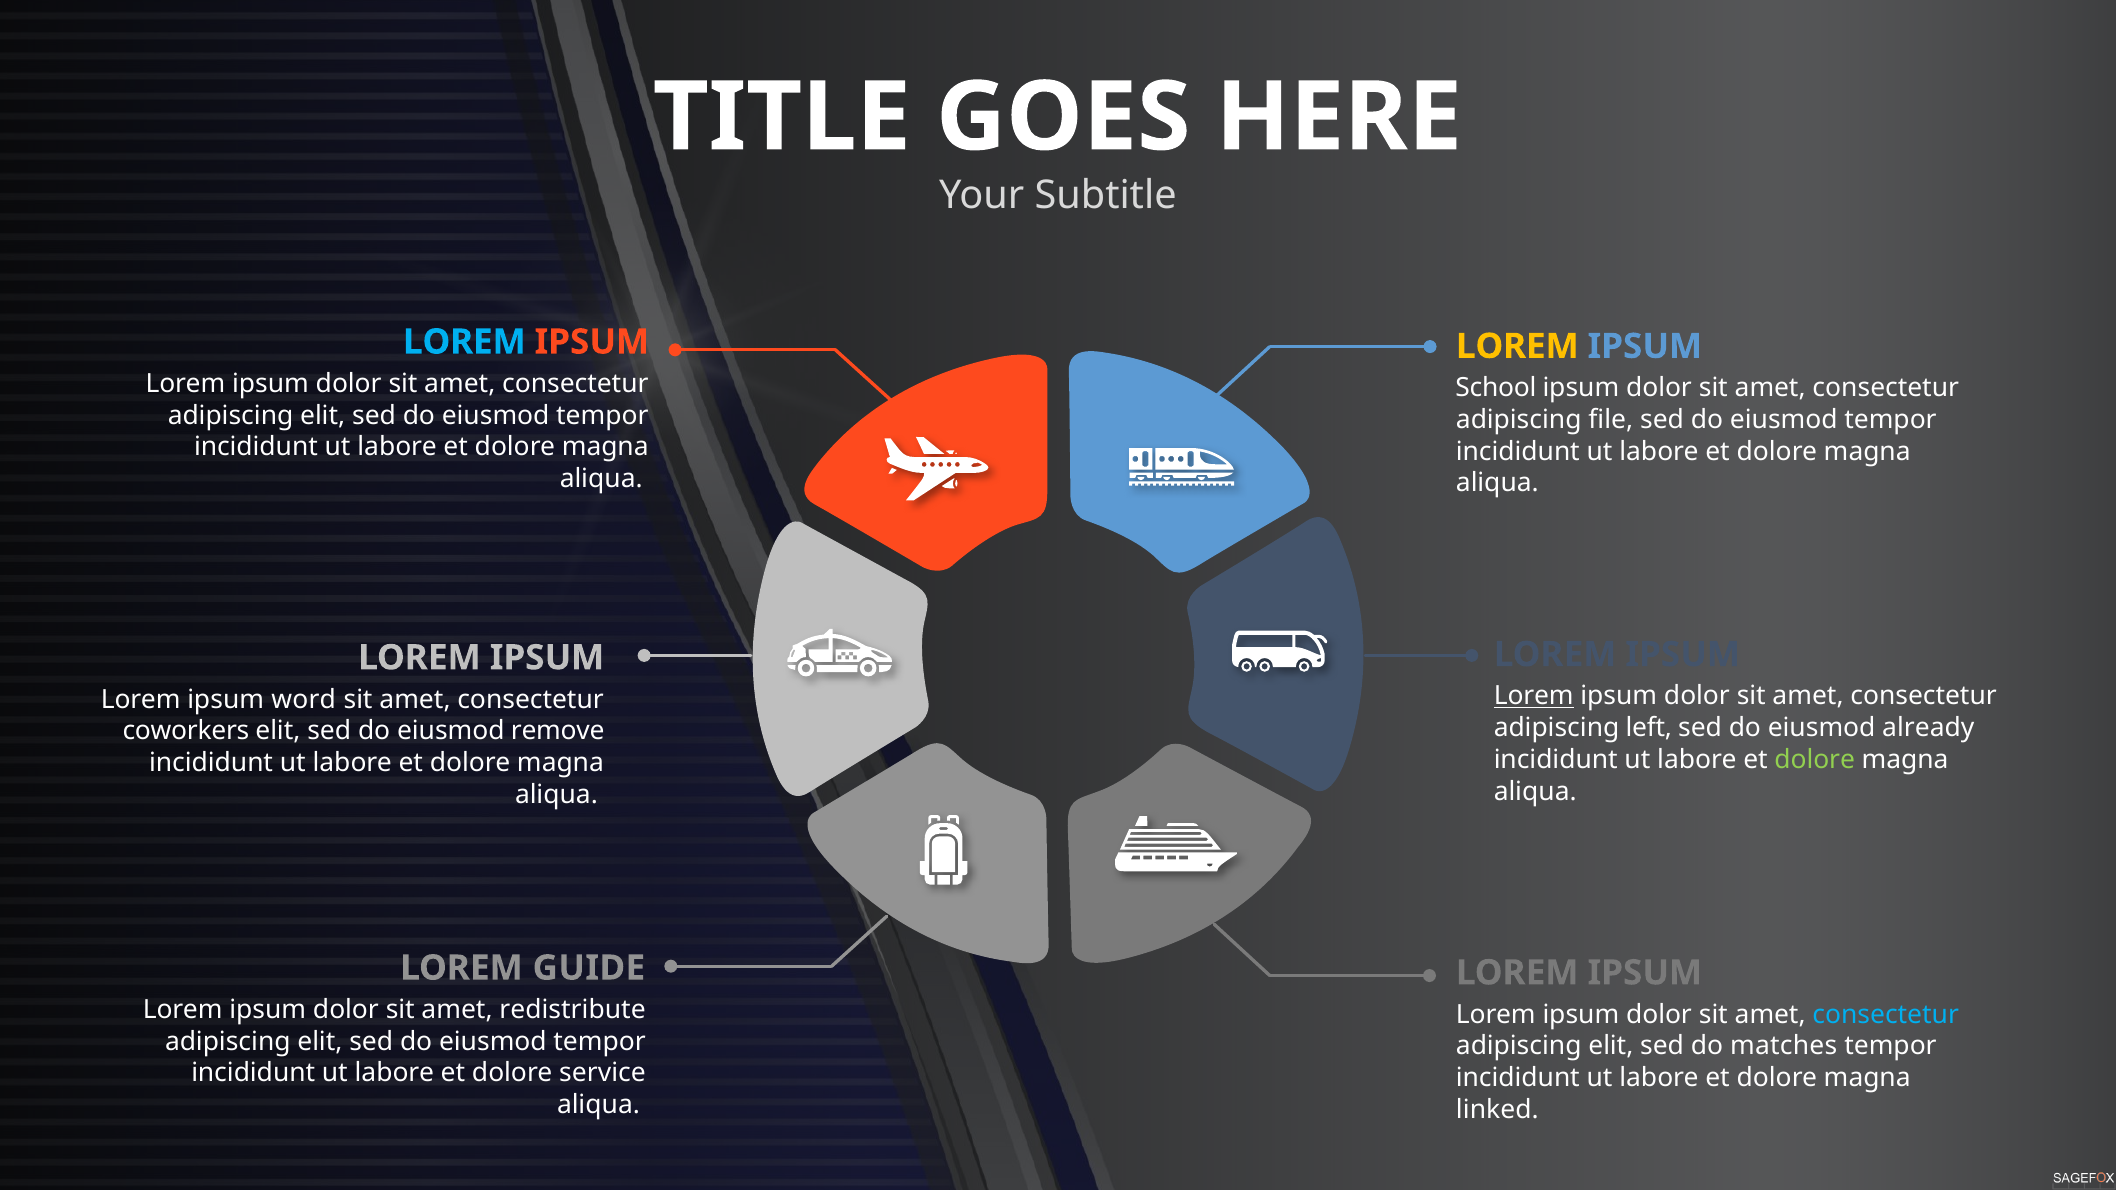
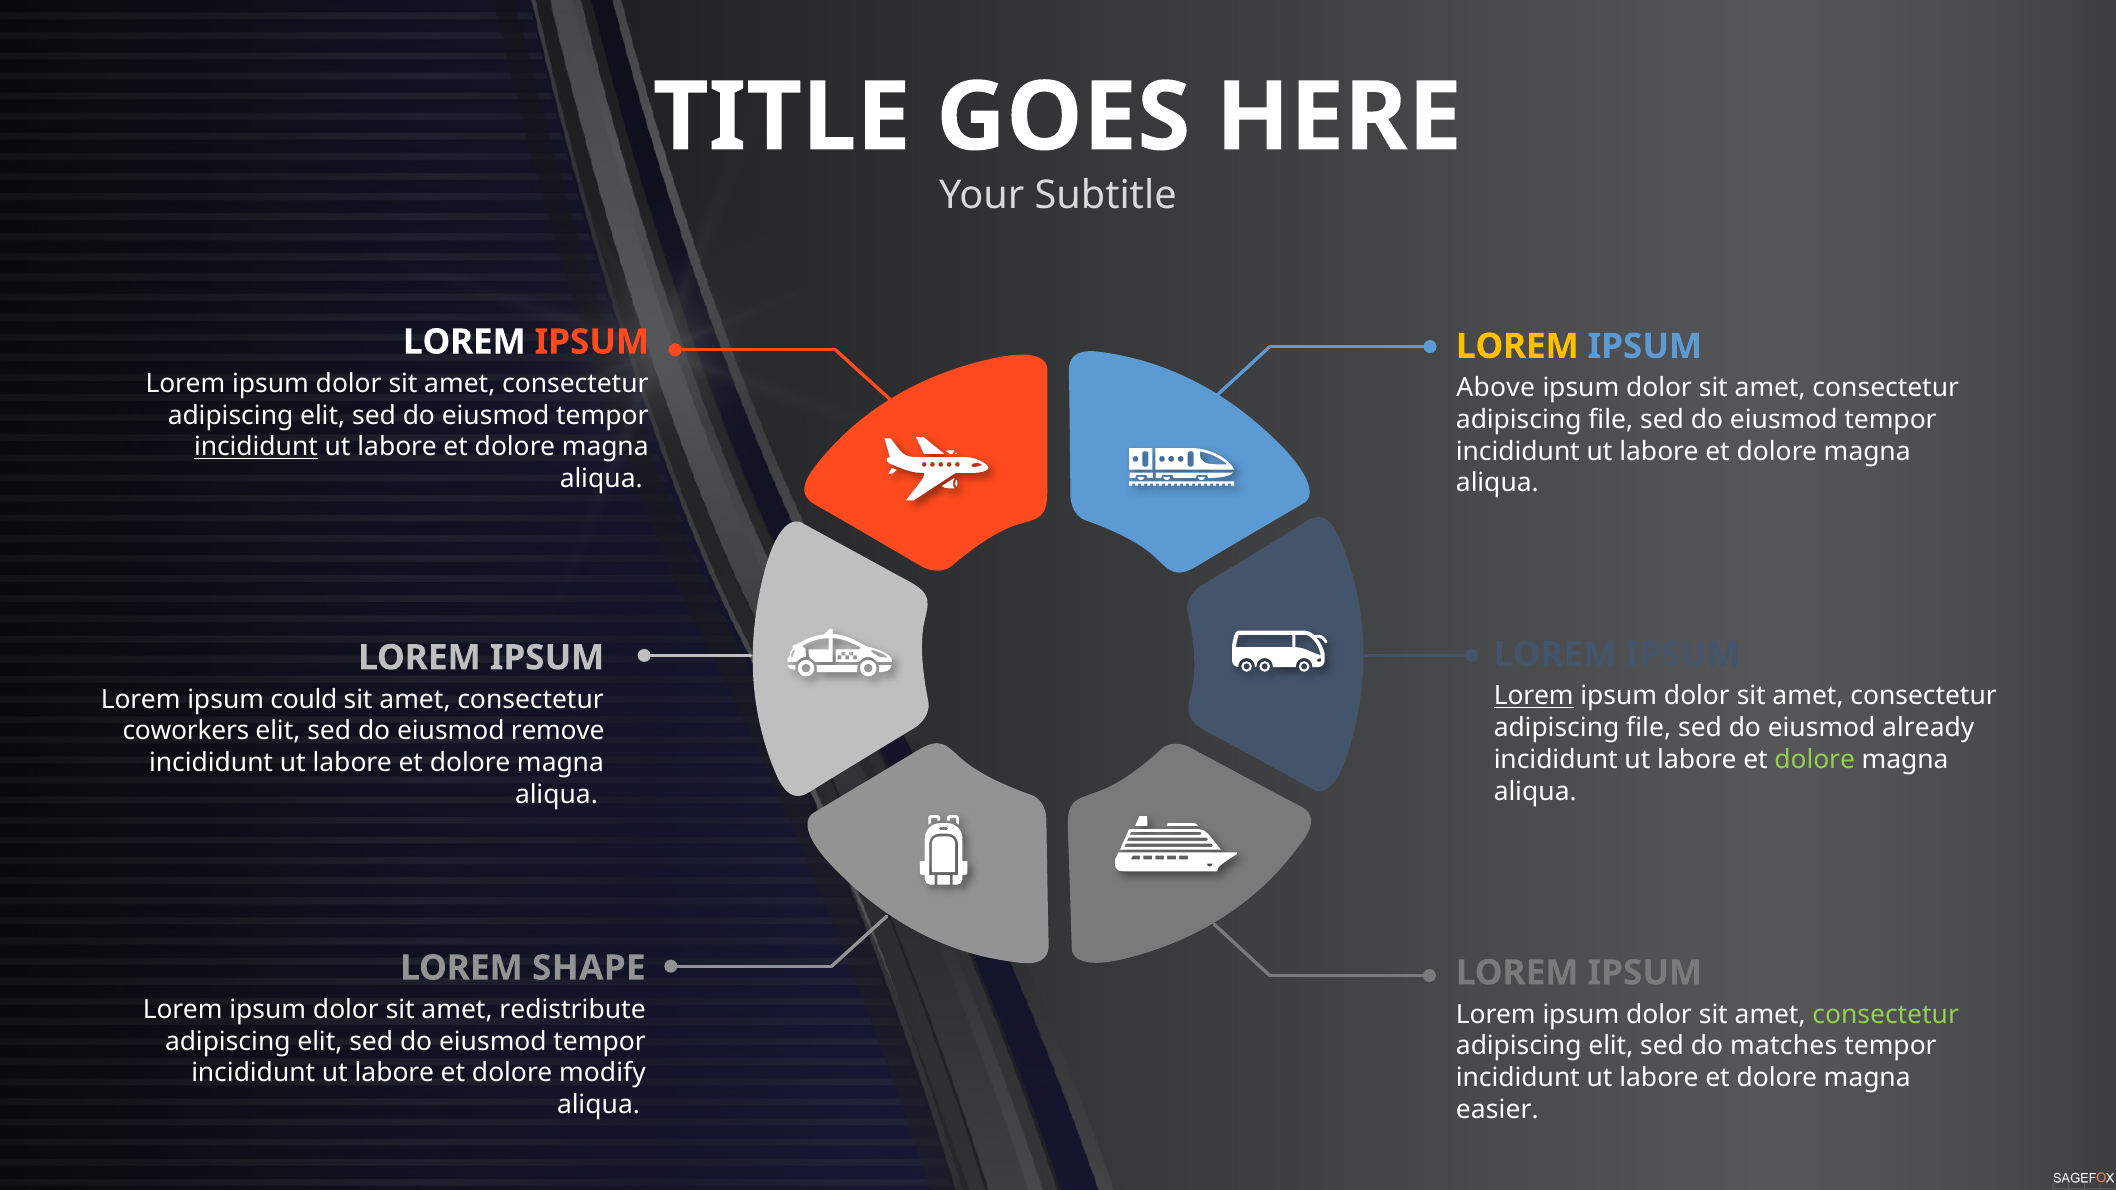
LOREM at (464, 342) colour: light blue -> white
School: School -> Above
incididunt at (256, 447) underline: none -> present
word: word -> could
left at (1649, 728): left -> file
GUIDE: GUIDE -> SHAPE
consectetur at (1886, 1015) colour: light blue -> light green
service: service -> modify
linked: linked -> easier
